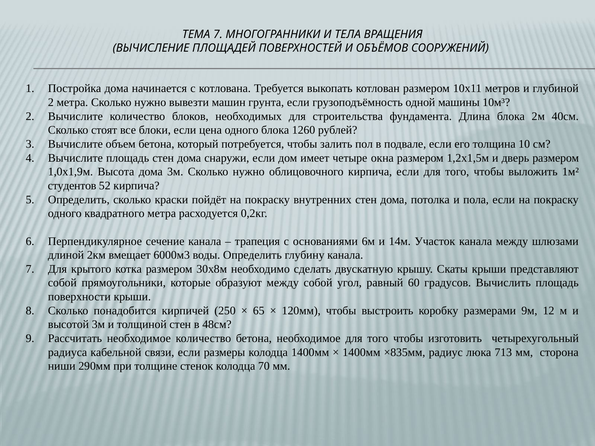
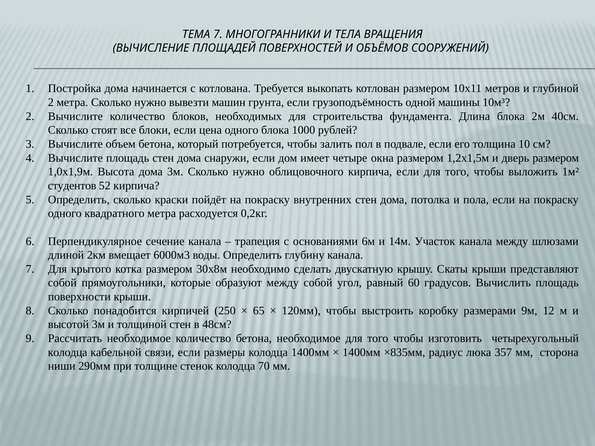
1260: 1260 -> 1000
радиуса at (68, 352): радиуса -> колодца
713: 713 -> 357
